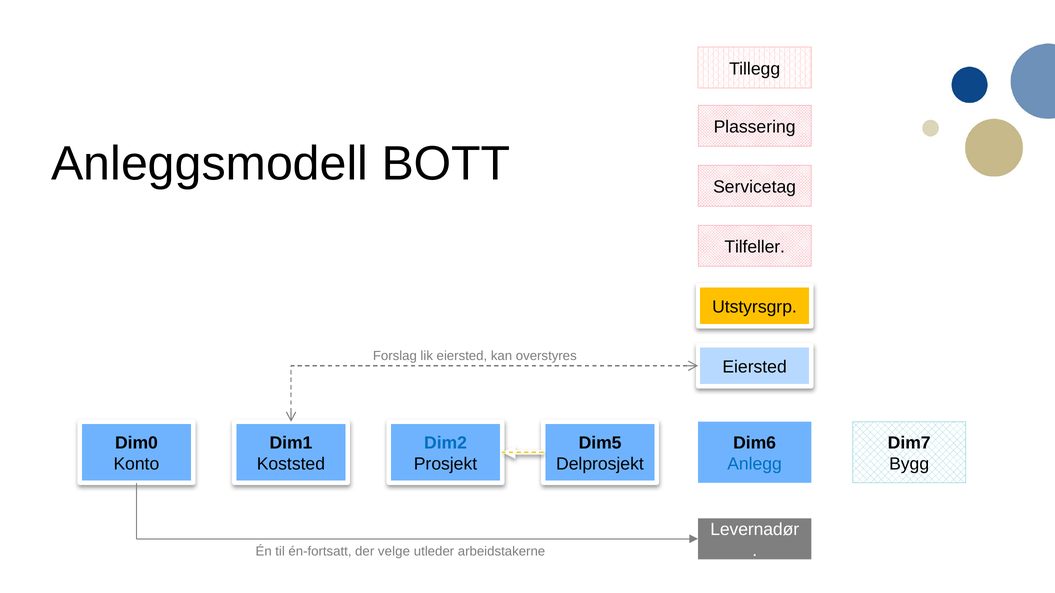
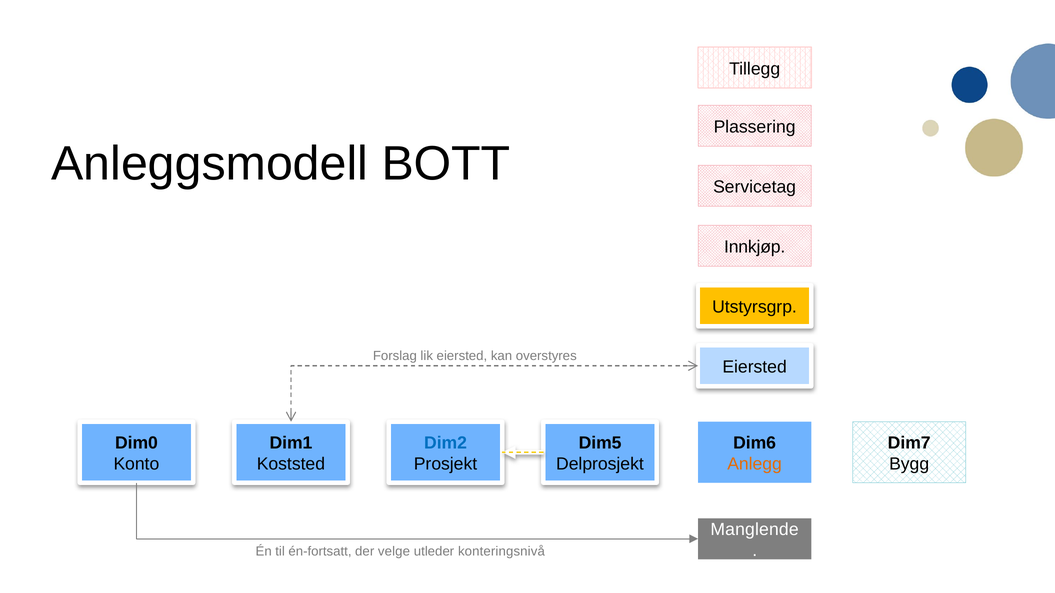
Tilfeller: Tilfeller -> Innkjøp
Anlegg colour: blue -> orange
Levernadør: Levernadør -> Manglende
arbeidstakerne: arbeidstakerne -> konteringsnivå
